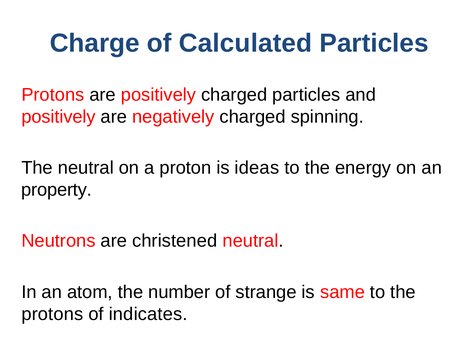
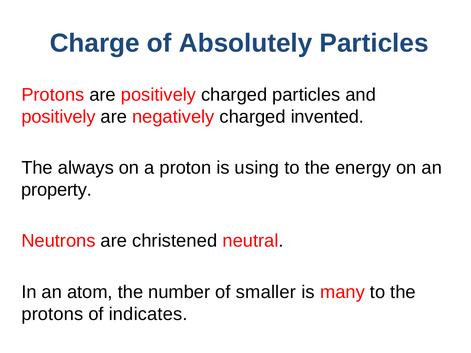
Calculated: Calculated -> Absolutely
spinning: spinning -> invented
The neutral: neutral -> always
ideas: ideas -> using
strange: strange -> smaller
same: same -> many
